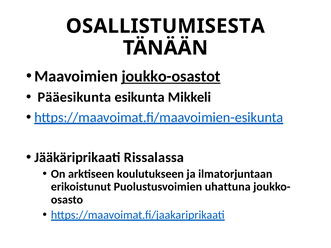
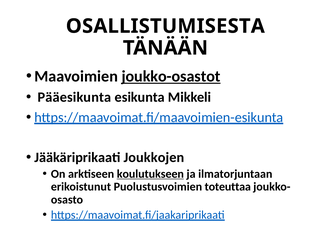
Rissalassa: Rissalassa -> Joukkojen
koulutukseen underline: none -> present
uhattuna: uhattuna -> toteuttaa
